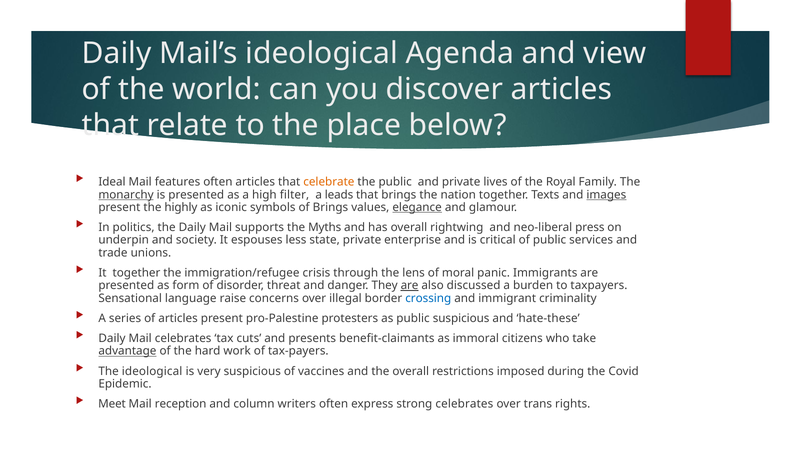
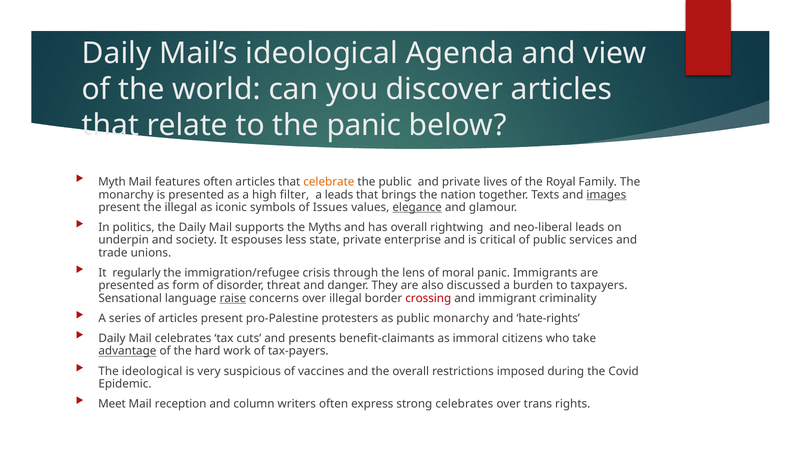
the place: place -> panic
Ideal: Ideal -> Myth
monarchy at (126, 195) underline: present -> none
the highly: highly -> illegal
of Brings: Brings -> Issues
neo-liberal press: press -> leads
It together: together -> regularly
are at (410, 285) underline: present -> none
raise underline: none -> present
crossing colour: blue -> red
public suspicious: suspicious -> monarchy
hate-these: hate-these -> hate-rights
